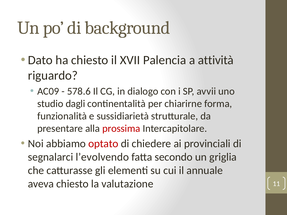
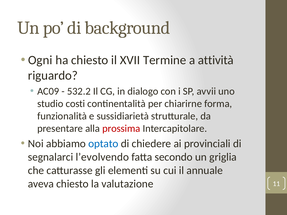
Dato: Dato -> Ogni
Palencia: Palencia -> Termine
578.6: 578.6 -> 532.2
dagli: dagli -> costi
optato colour: red -> blue
